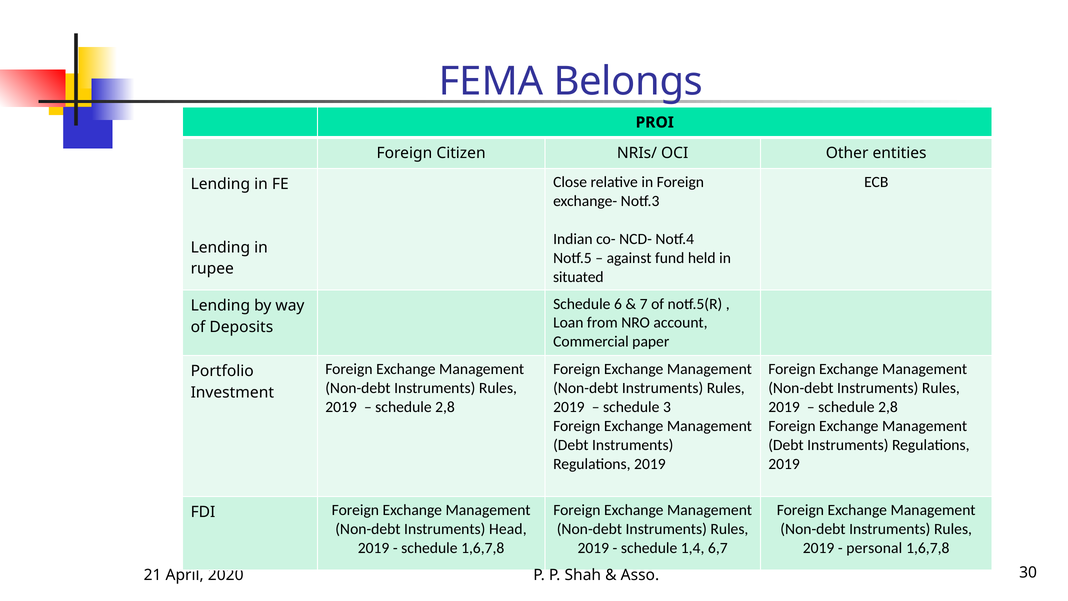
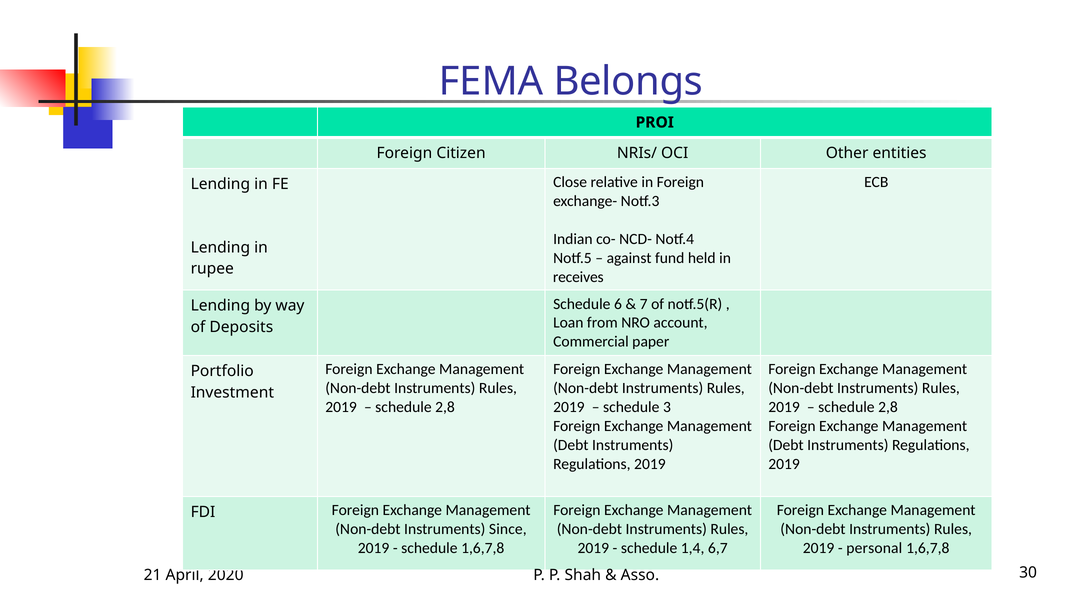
situated: situated -> receives
Head: Head -> Since
